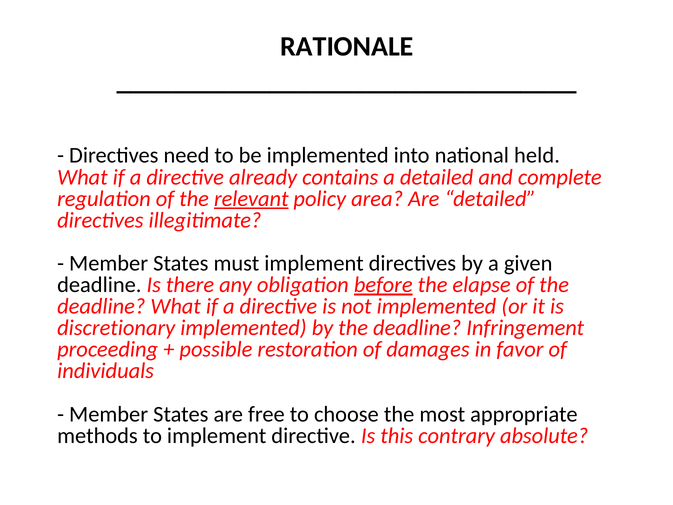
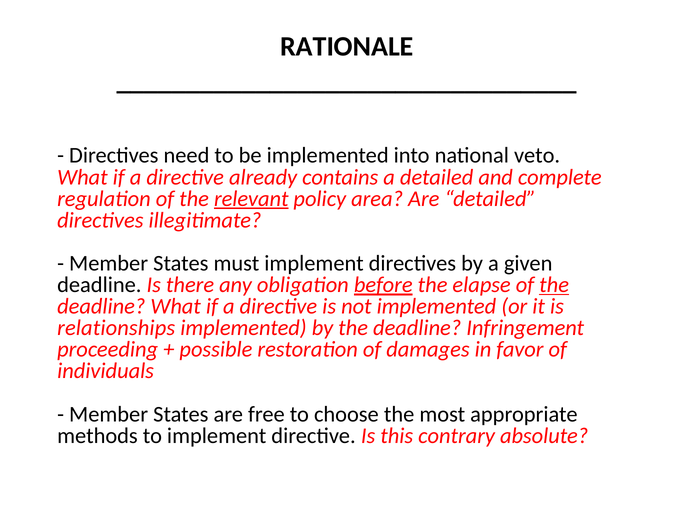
held: held -> veto
the at (554, 285) underline: none -> present
discretionary: discretionary -> relationships
